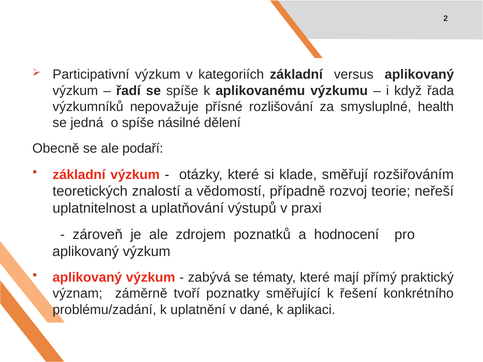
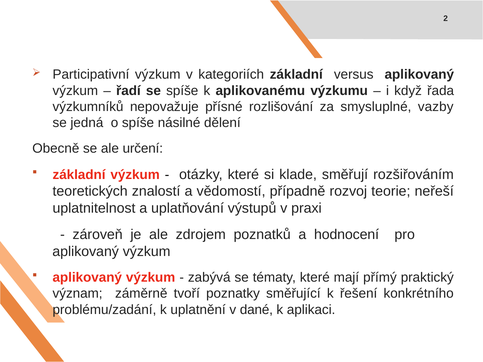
health: health -> vazby
podaří: podaří -> určení
